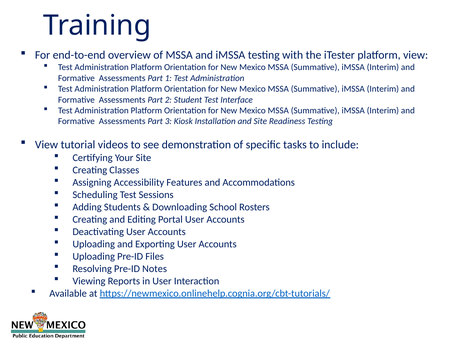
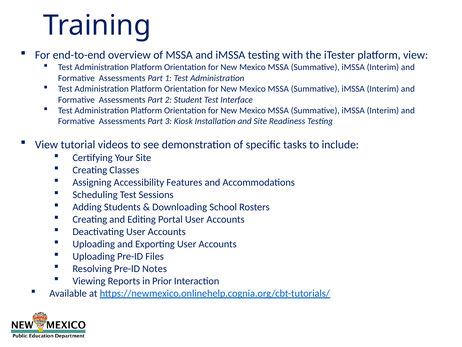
in User: User -> Prior
